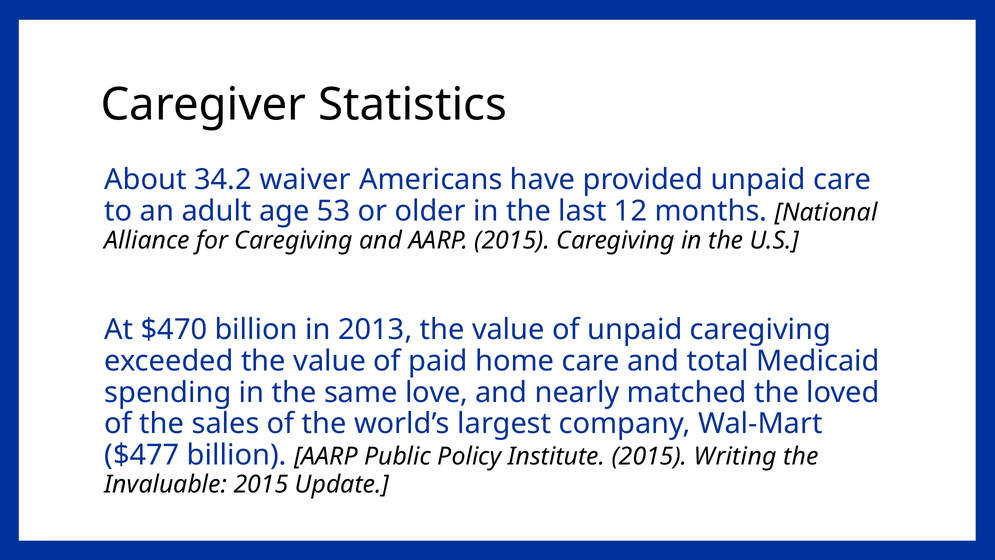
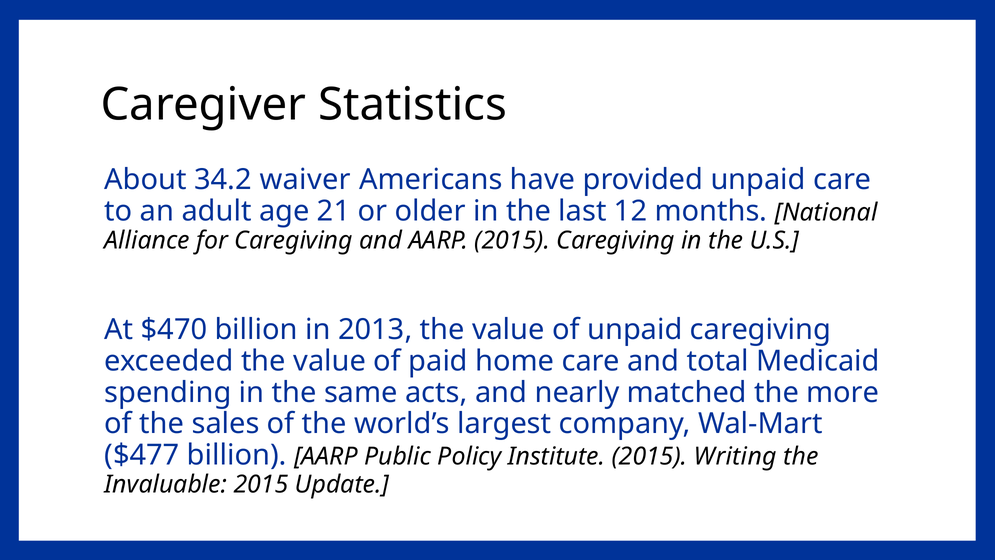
53: 53 -> 21
love: love -> acts
loved: loved -> more
